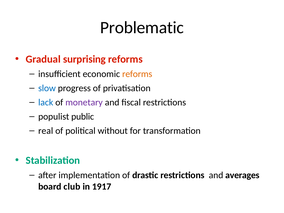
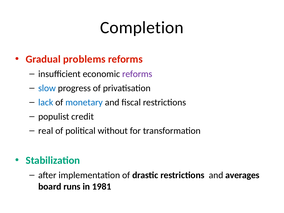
Problematic: Problematic -> Completion
surprising: surprising -> problems
reforms at (137, 74) colour: orange -> purple
monetary colour: purple -> blue
public: public -> credit
club: club -> runs
1917: 1917 -> 1981
